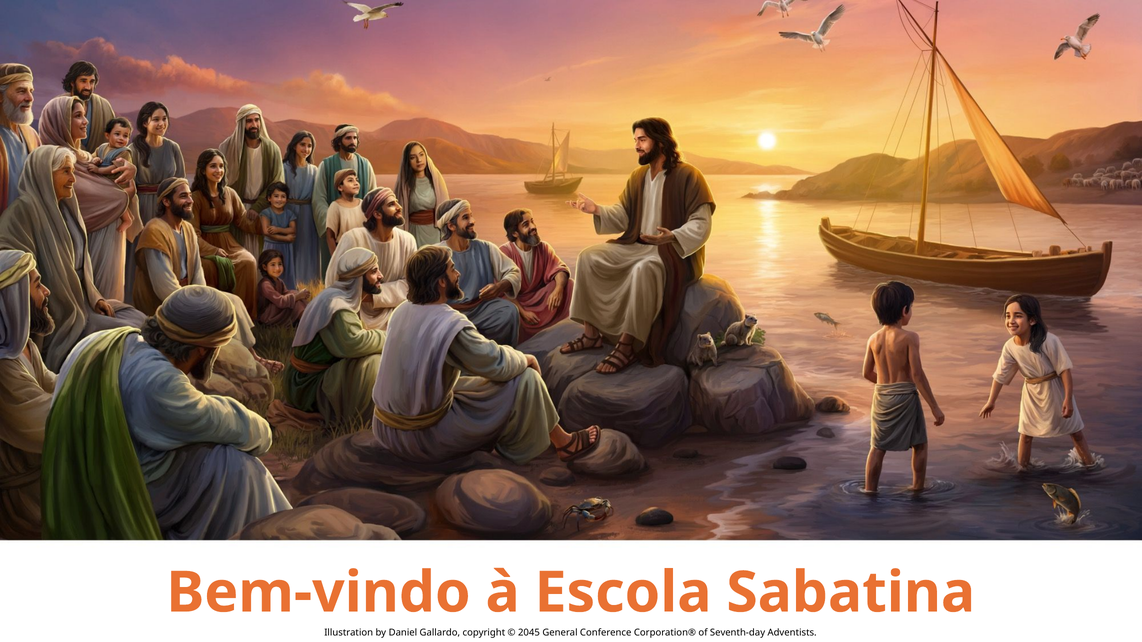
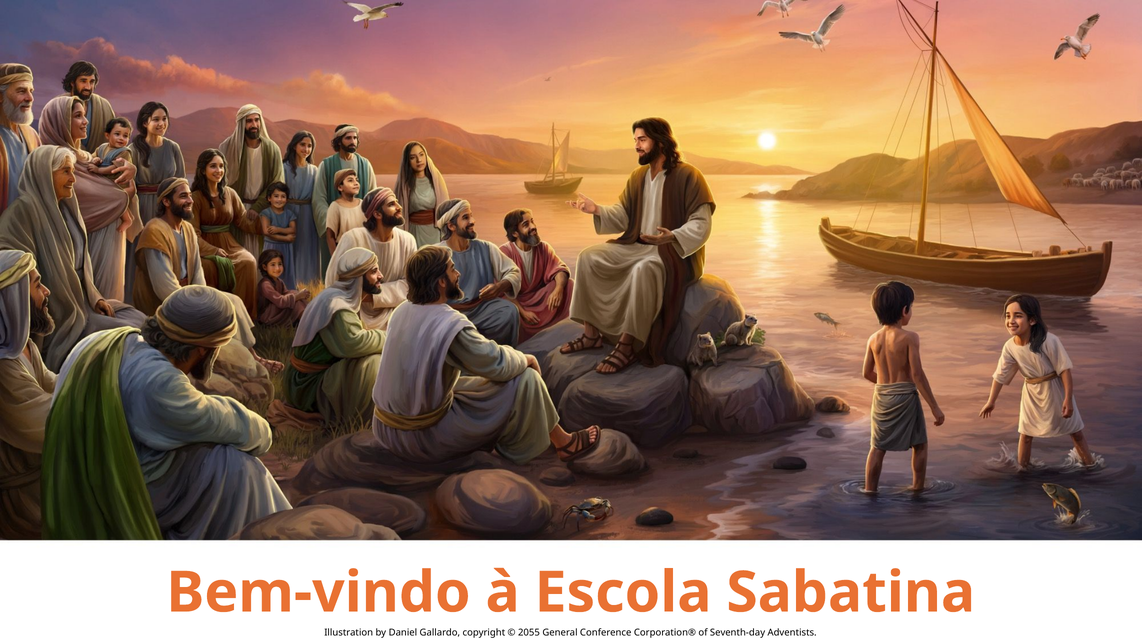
2045: 2045 -> 2055
